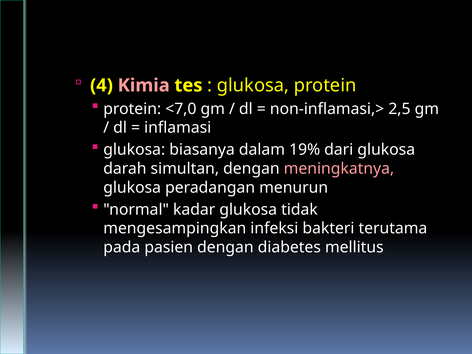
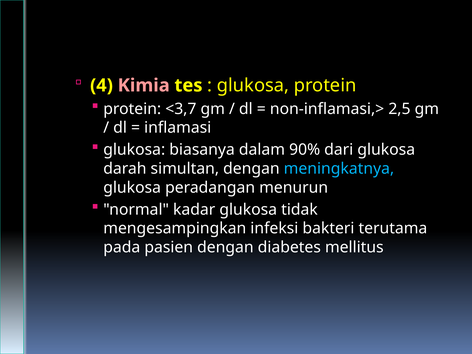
<7,0: <7,0 -> <3,7
19%: 19% -> 90%
meningkatnya colour: pink -> light blue
